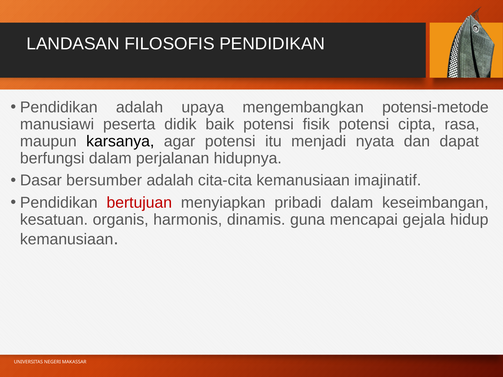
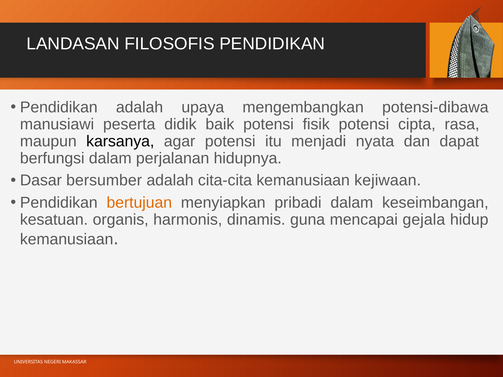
potensi-metode: potensi-metode -> potensi-dibawa
imajinatif: imajinatif -> kejiwaan
bertujuan colour: red -> orange
